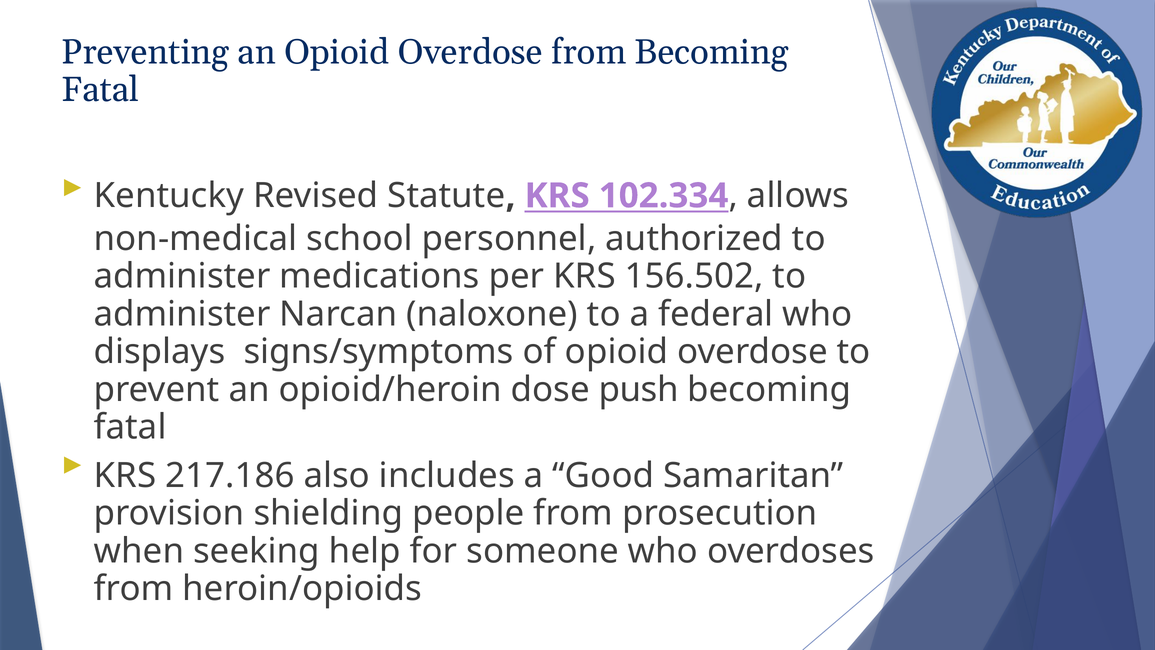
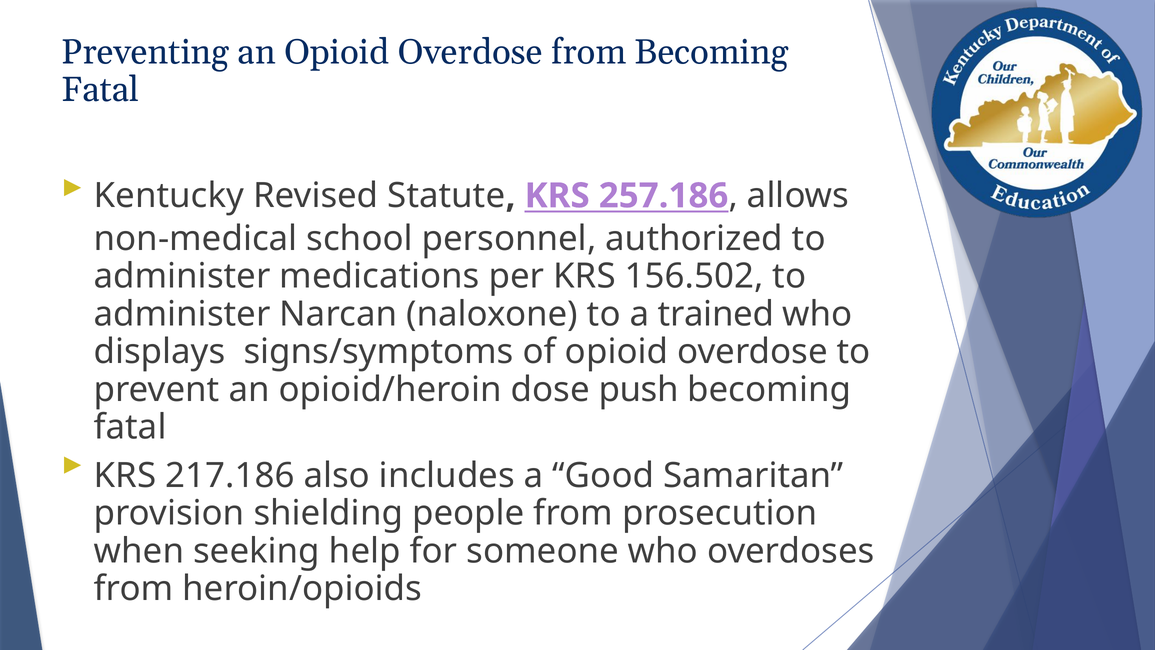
102.334: 102.334 -> 257.186
federal: federal -> trained
